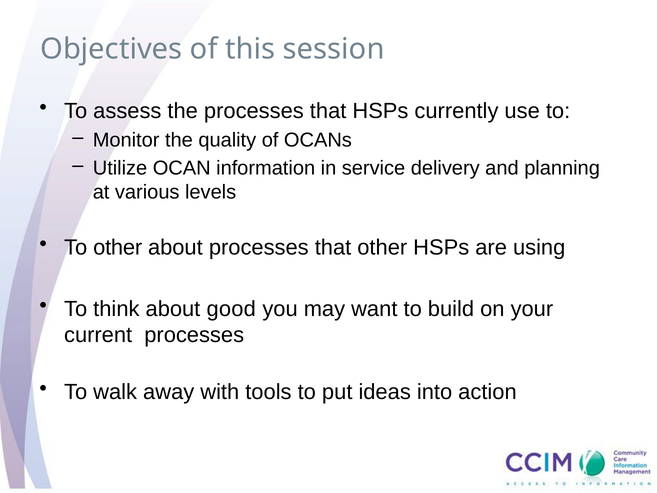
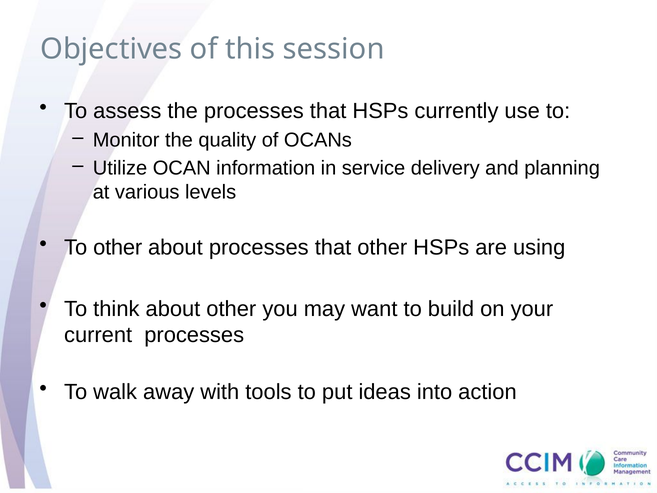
about good: good -> other
